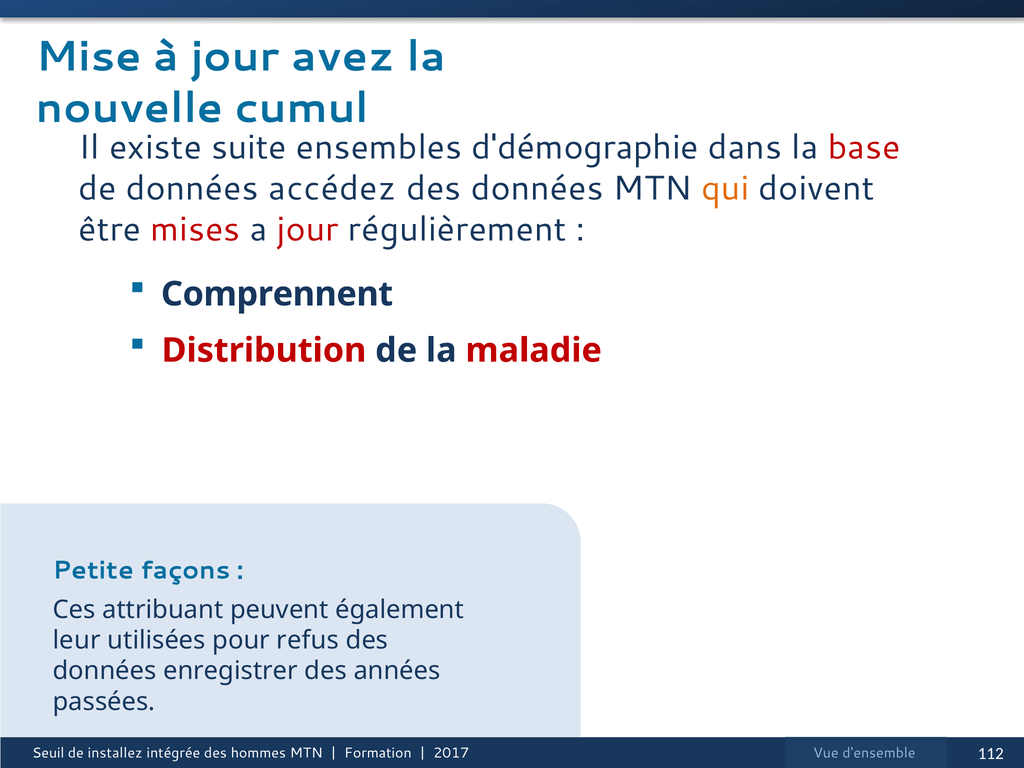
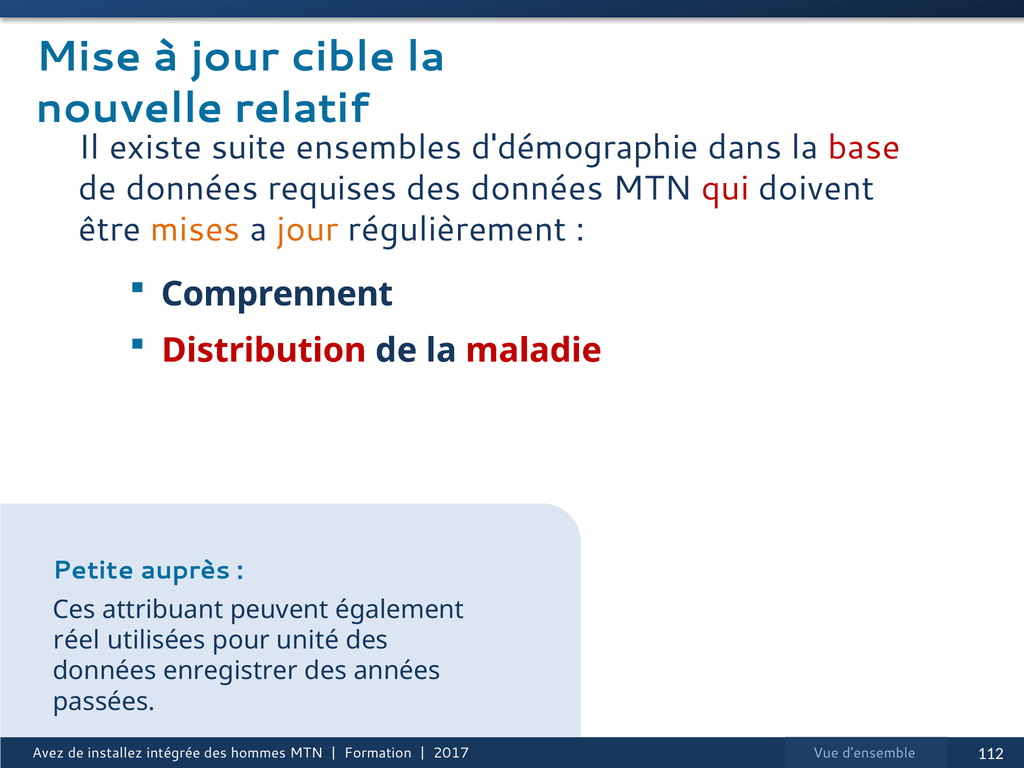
avez: avez -> cible
cumul: cumul -> relatif
accédez: accédez -> requises
qui colour: orange -> red
mises colour: red -> orange
jour at (308, 229) colour: red -> orange
façons: façons -> auprès
leur: leur -> réel
refus: refus -> unité
Seuil: Seuil -> Avez
